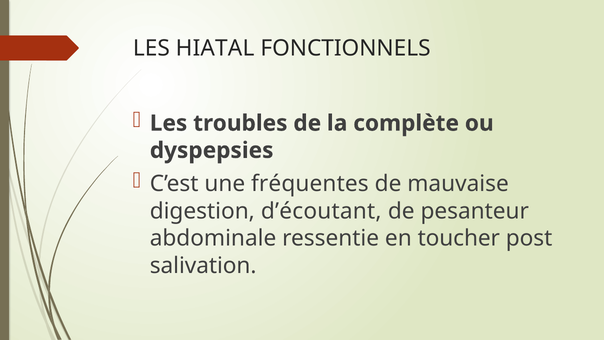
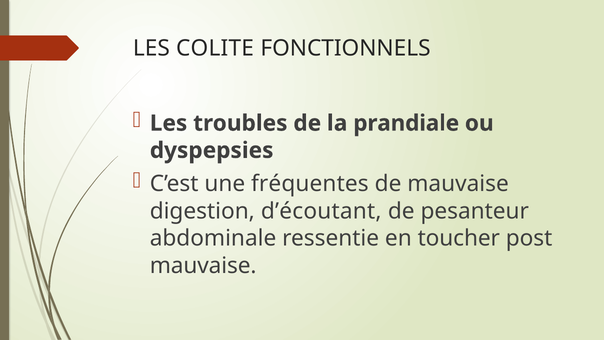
HIATAL: HIATAL -> COLITE
complète: complète -> prandiale
salivation at (203, 265): salivation -> mauvaise
